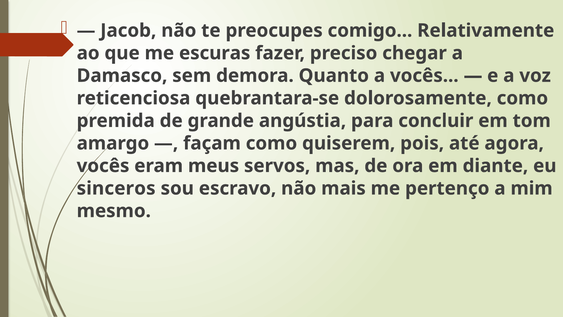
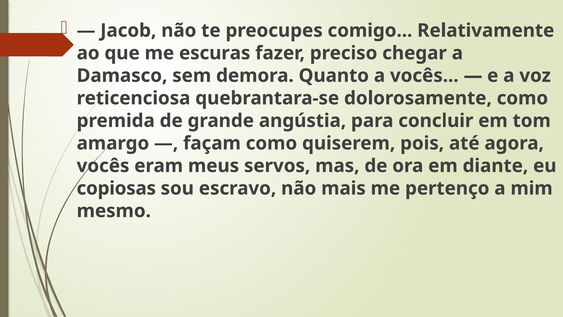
sinceros: sinceros -> copiosas
